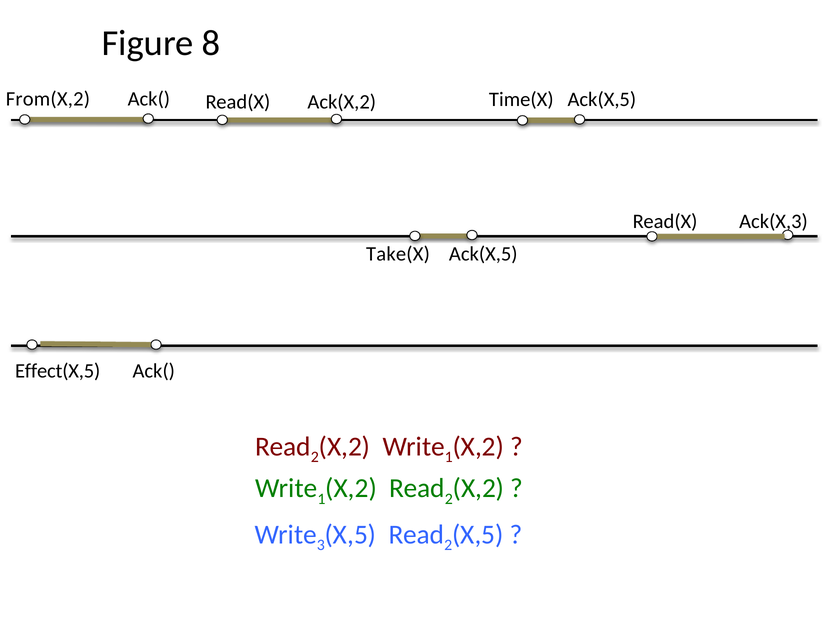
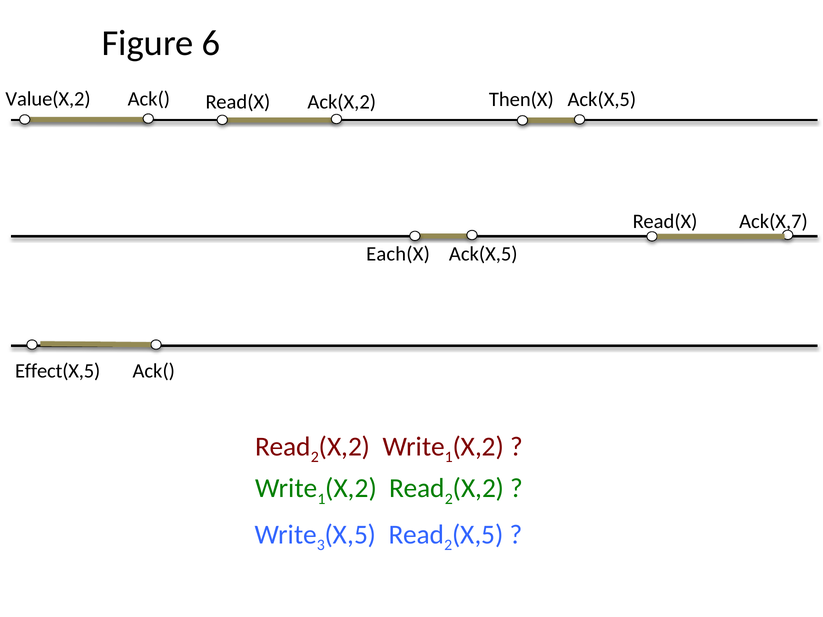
8: 8 -> 6
From(X,2: From(X,2 -> Value(X,2
Time(X: Time(X -> Then(X
Ack(X,3: Ack(X,3 -> Ack(X,7
Take(X: Take(X -> Each(X
